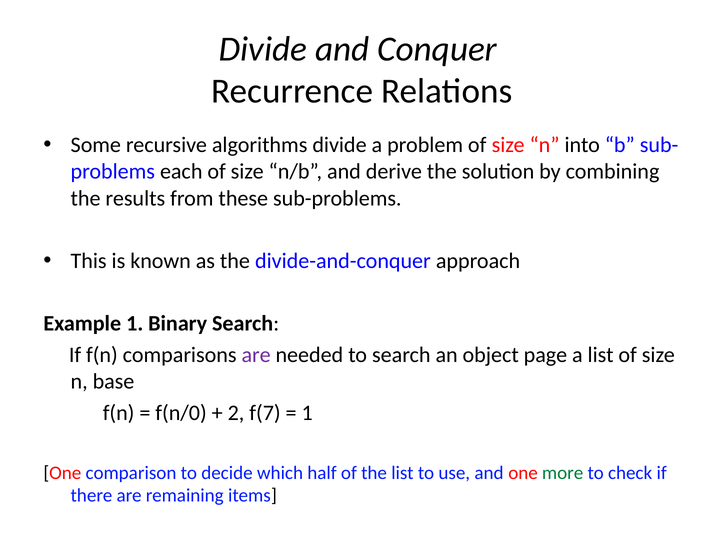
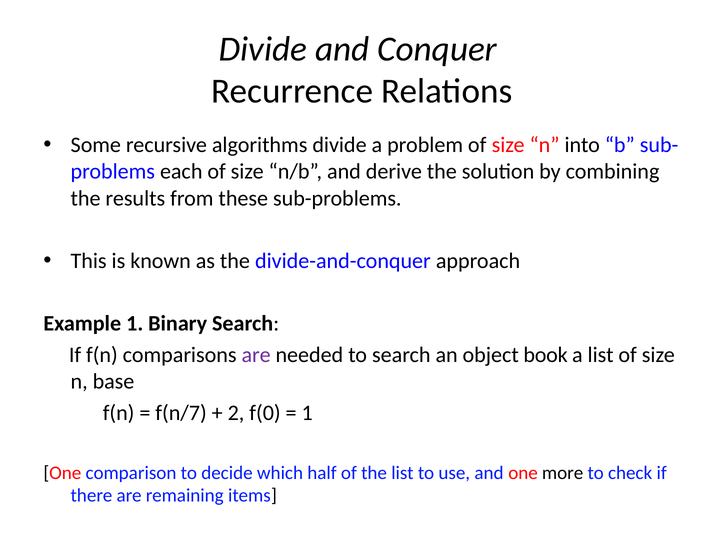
page: page -> book
f(n/0: f(n/0 -> f(n/7
f(7: f(7 -> f(0
more colour: green -> black
